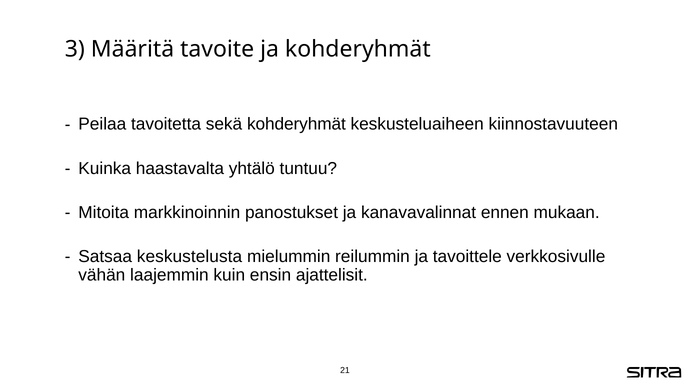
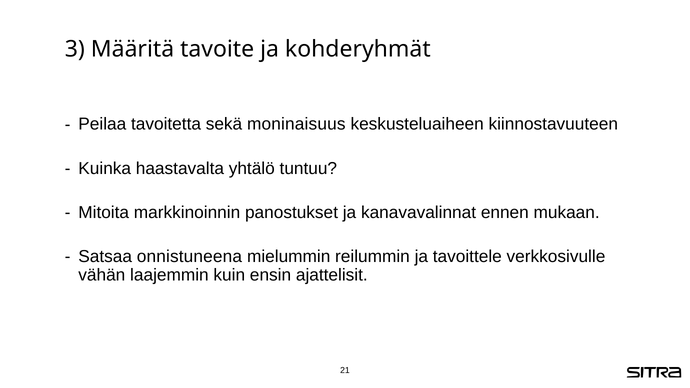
sekä kohderyhmät: kohderyhmät -> moninaisuus
keskustelusta: keskustelusta -> onnistuneena
